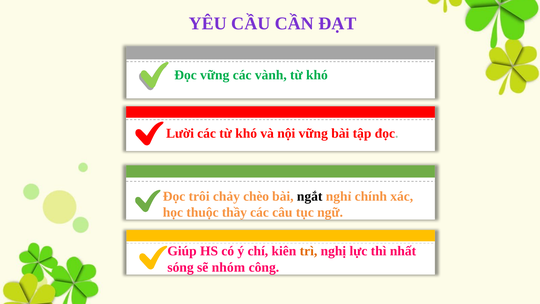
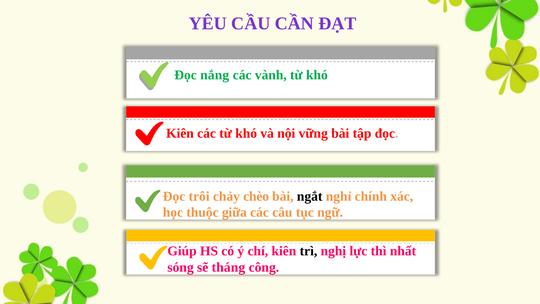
Đọc vững: vững -> nắng
Lười at (180, 133): Lười -> Kiên
thầy: thầy -> giữa
trì colour: orange -> black
nhóm: nhóm -> tháng
